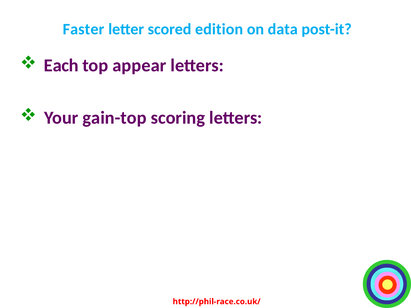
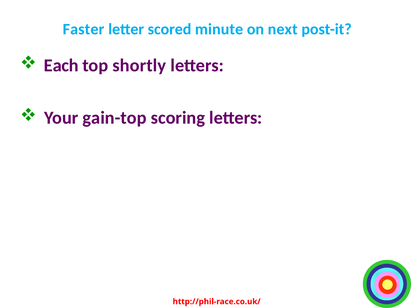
edition: edition -> minute
data: data -> next
appear: appear -> shortly
